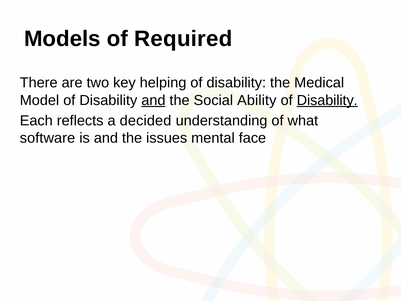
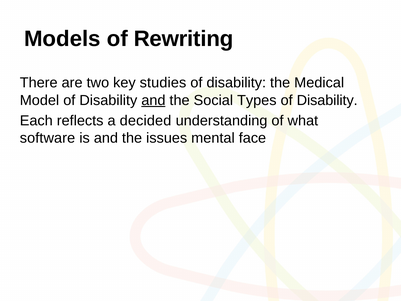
Required: Required -> Rewriting
helping: helping -> studies
Ability: Ability -> Types
Disability at (327, 100) underline: present -> none
